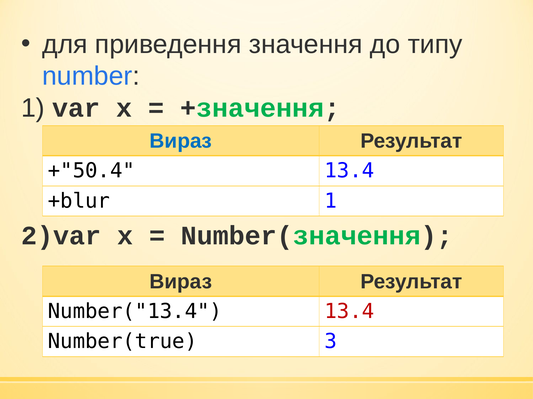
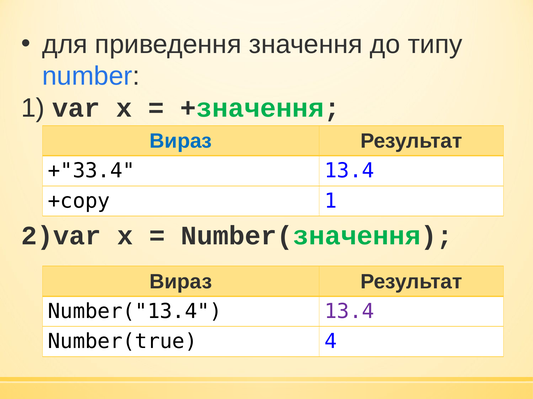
+"50.4: +"50.4 -> +"33.4
+blur: +blur -> +copy
13.4 at (349, 312) colour: red -> purple
3: 3 -> 4
